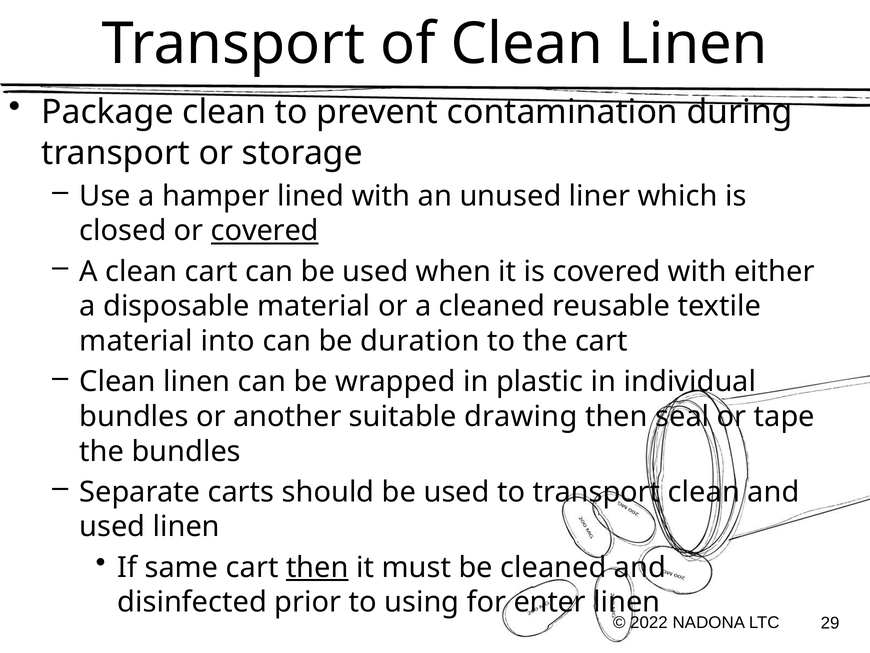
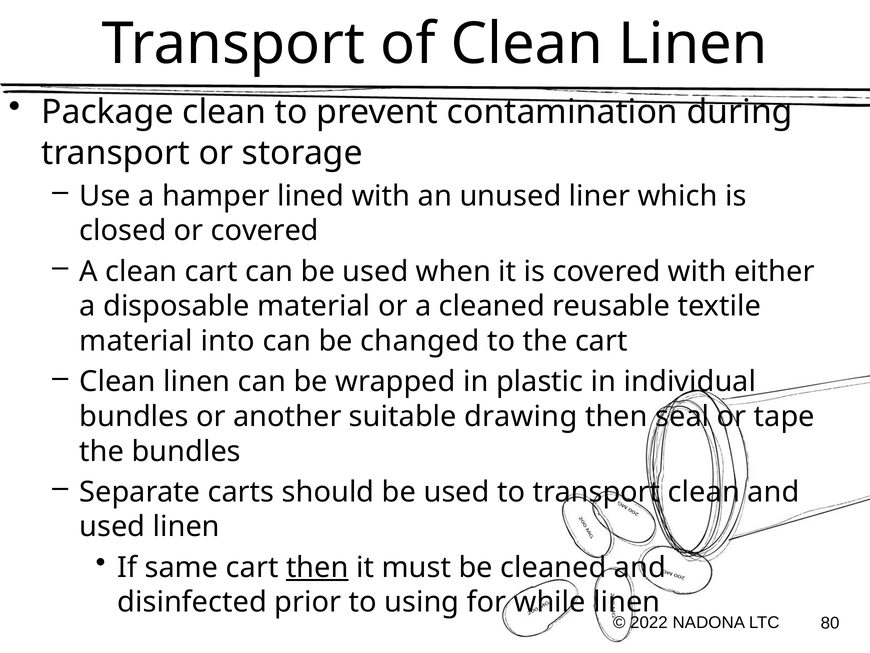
covered at (265, 231) underline: present -> none
duration: duration -> changed
enter: enter -> while
29: 29 -> 80
